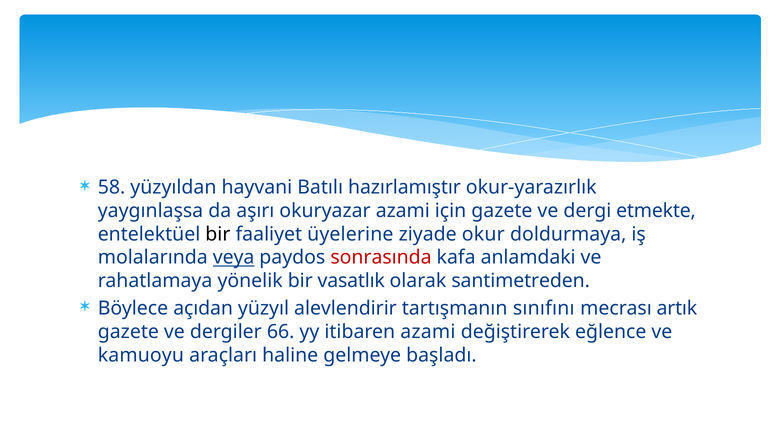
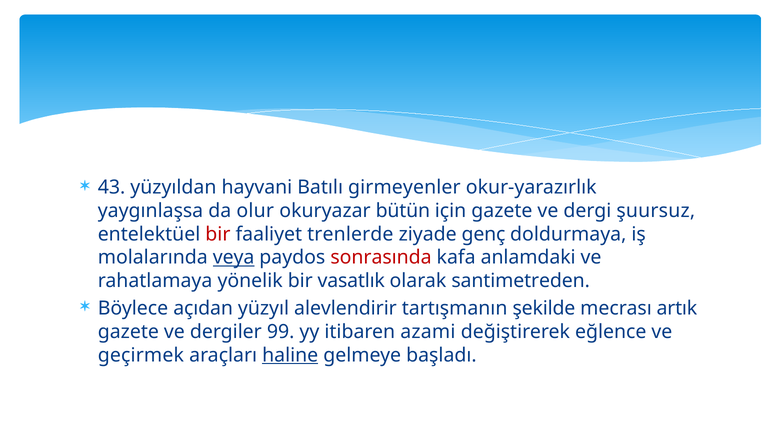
58: 58 -> 43
hazırlamıştır: hazırlamıştır -> girmeyenler
aşırı: aşırı -> olur
okuryazar azami: azami -> bütün
etmekte: etmekte -> şuursuz
bir at (218, 234) colour: black -> red
üyelerine: üyelerine -> trenlerde
okur: okur -> genç
sınıfını: sınıfını -> şekilde
66: 66 -> 99
kamuoyu: kamuoyu -> geçirmek
haline underline: none -> present
